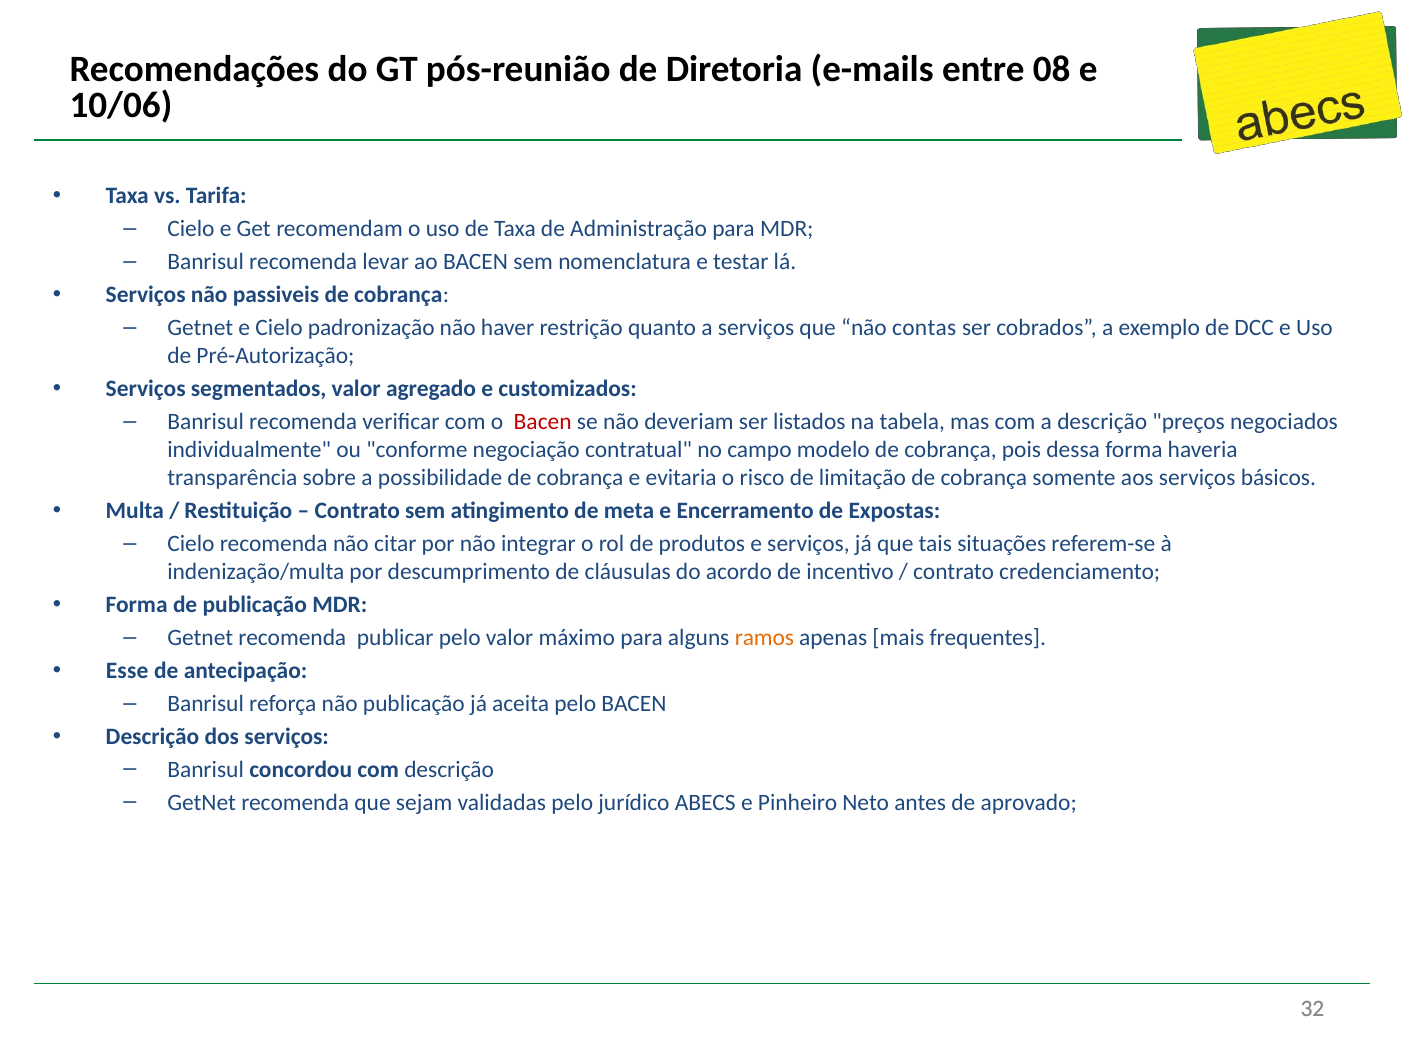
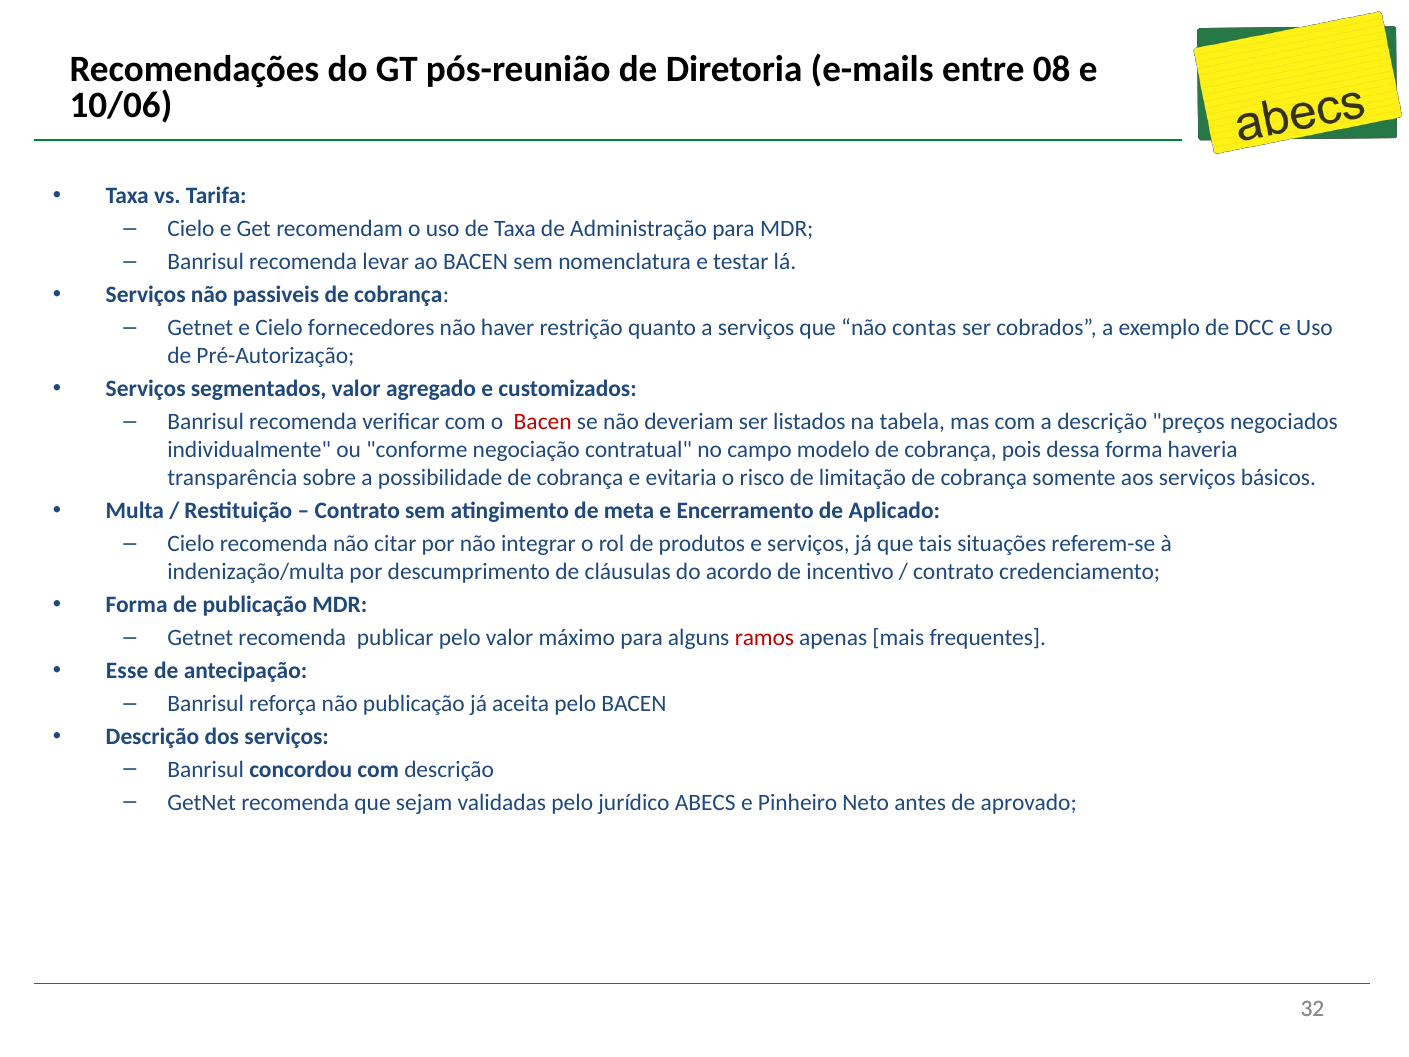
padronização: padronização -> fornecedores
Expostas: Expostas -> Aplicado
ramos colour: orange -> red
